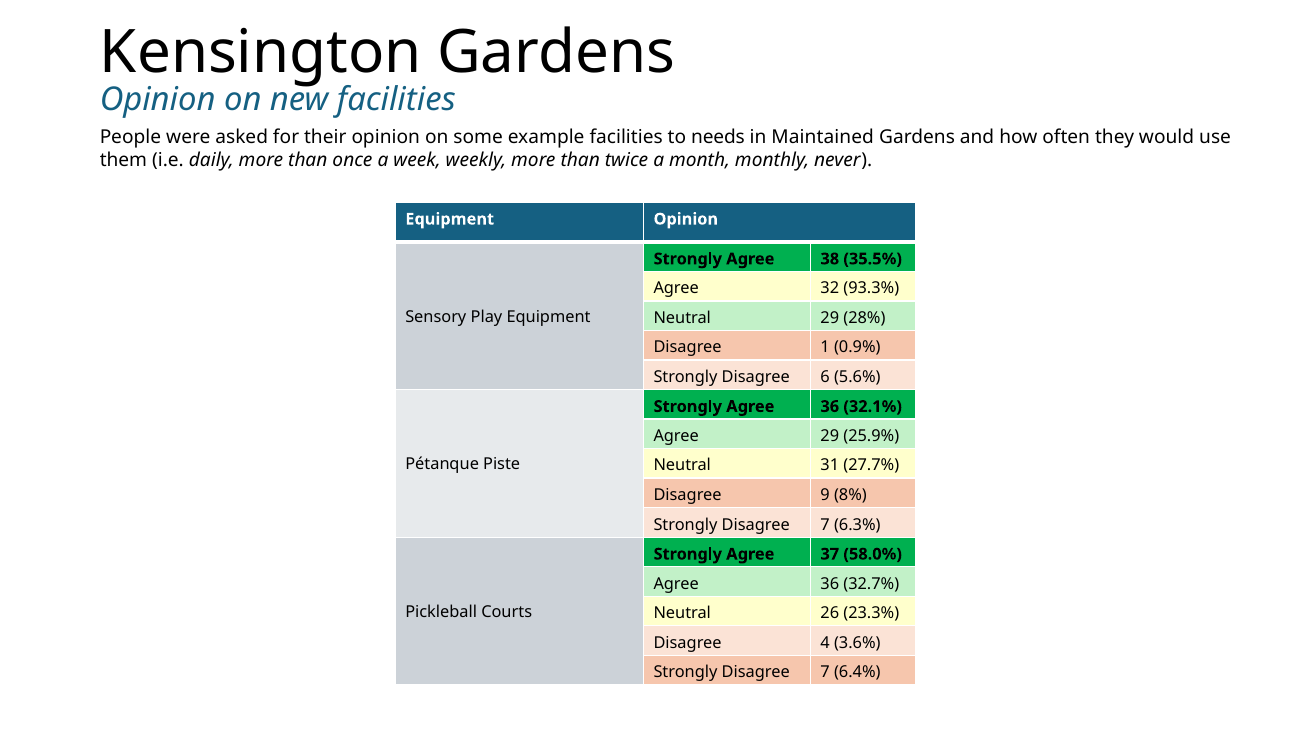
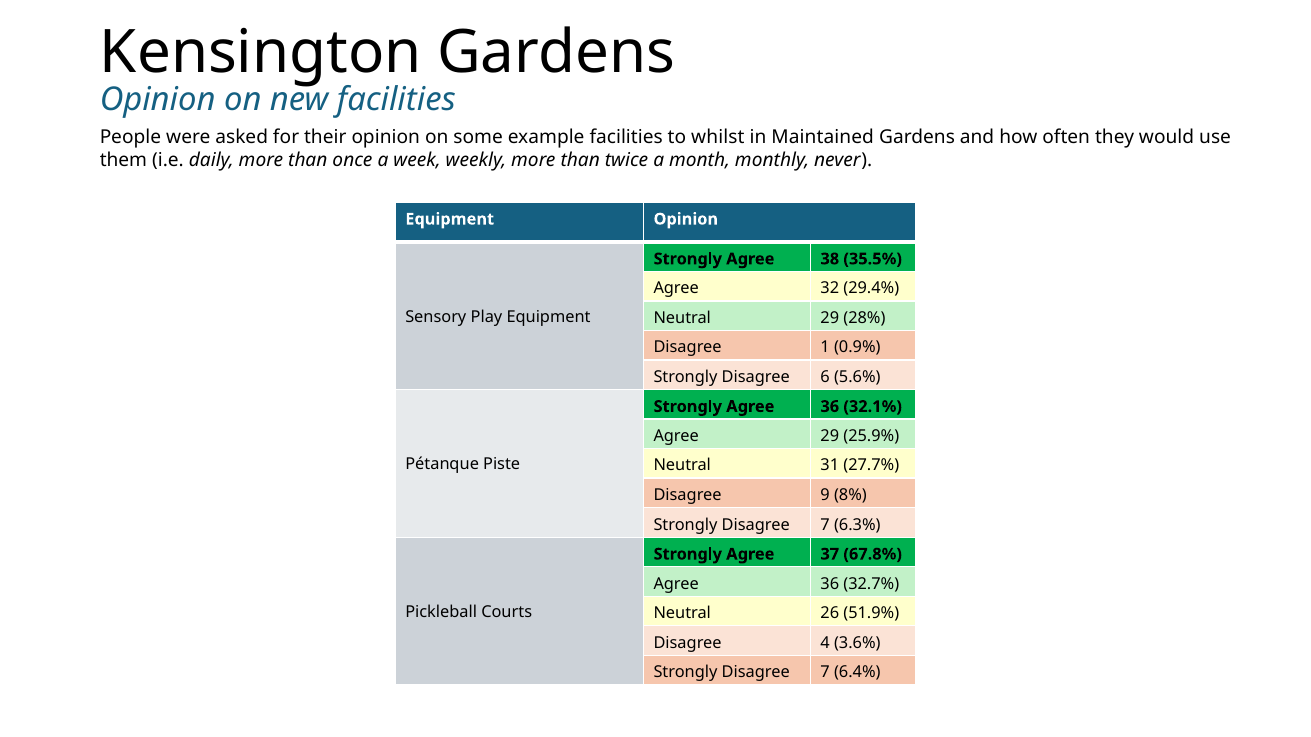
needs: needs -> whilst
93.3%: 93.3% -> 29.4%
58.0%: 58.0% -> 67.8%
23.3%: 23.3% -> 51.9%
